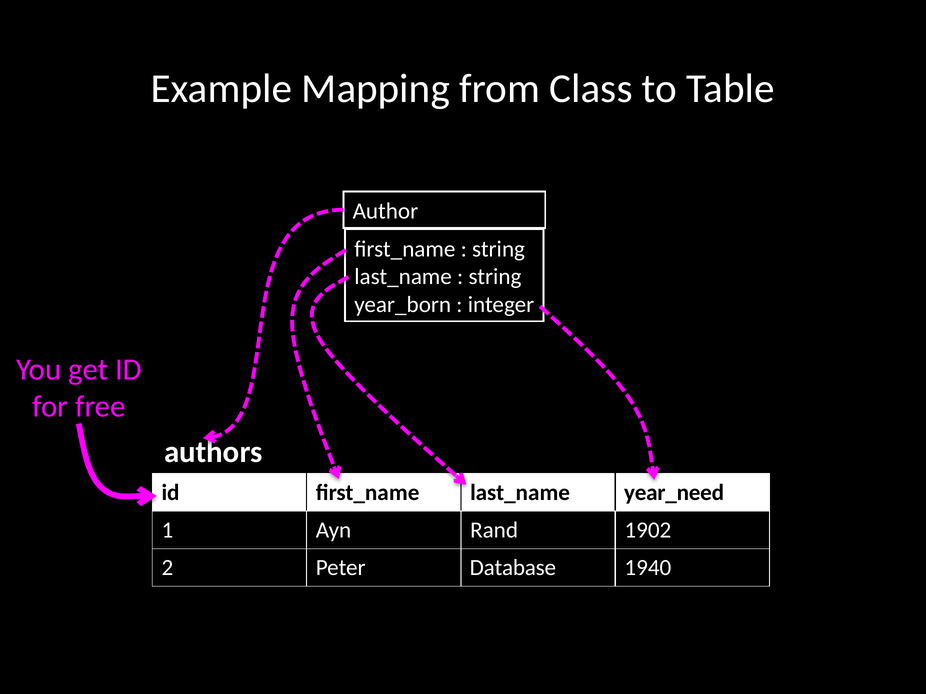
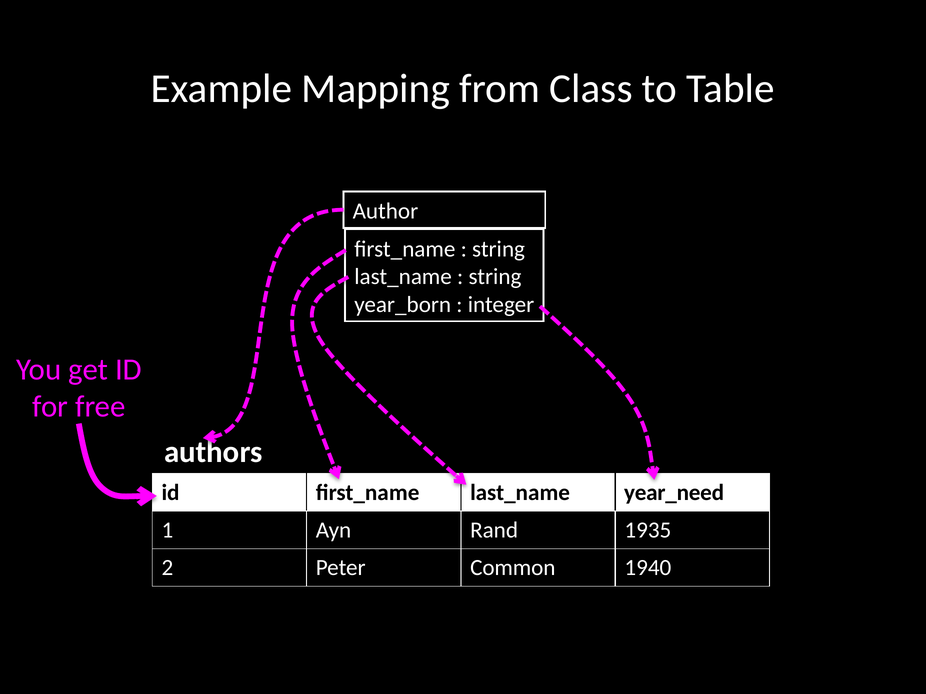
1902: 1902 -> 1935
Database: Database -> Common
